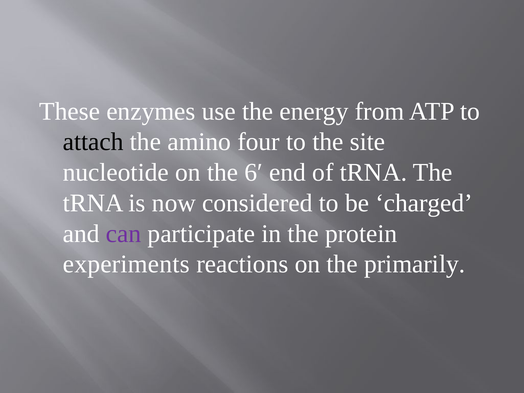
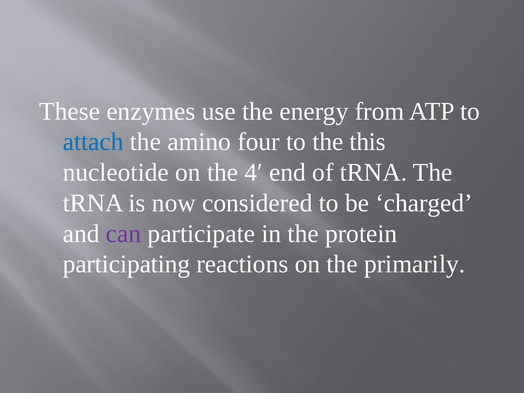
attach colour: black -> blue
site: site -> this
6′: 6′ -> 4′
experiments: experiments -> participating
